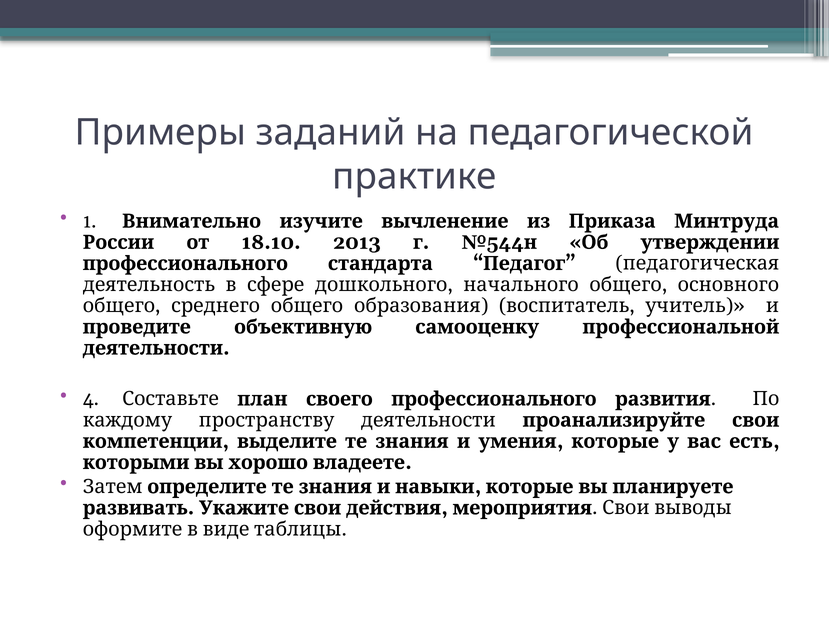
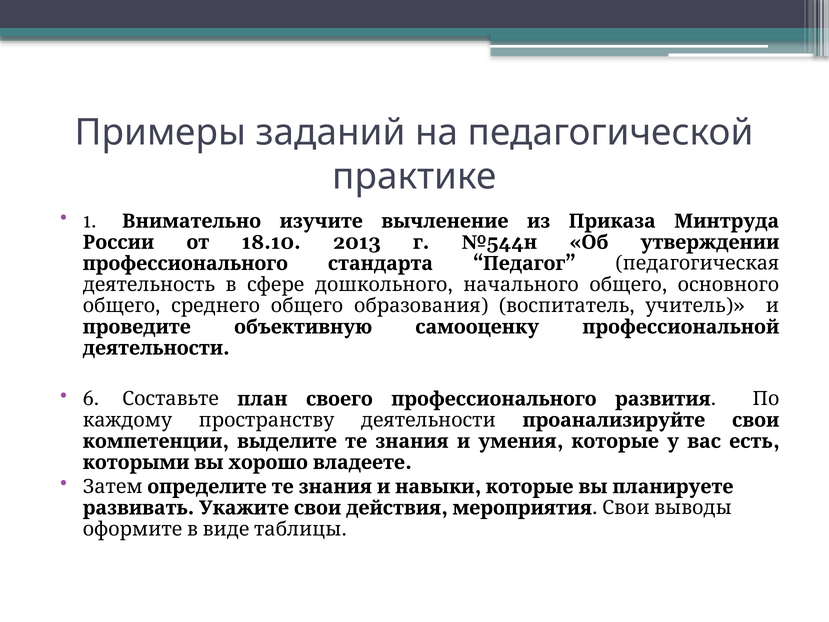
4: 4 -> 6
